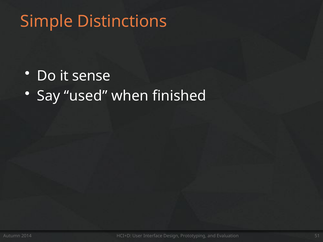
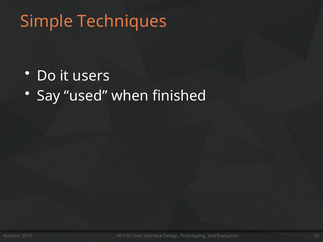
Distinctions: Distinctions -> Techniques
sense: sense -> users
